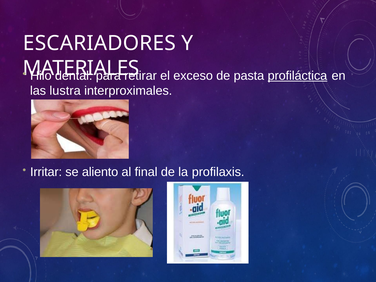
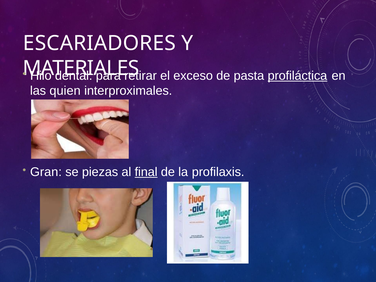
lustra: lustra -> quien
Irritar: Irritar -> Gran
aliento: aliento -> piezas
final underline: none -> present
